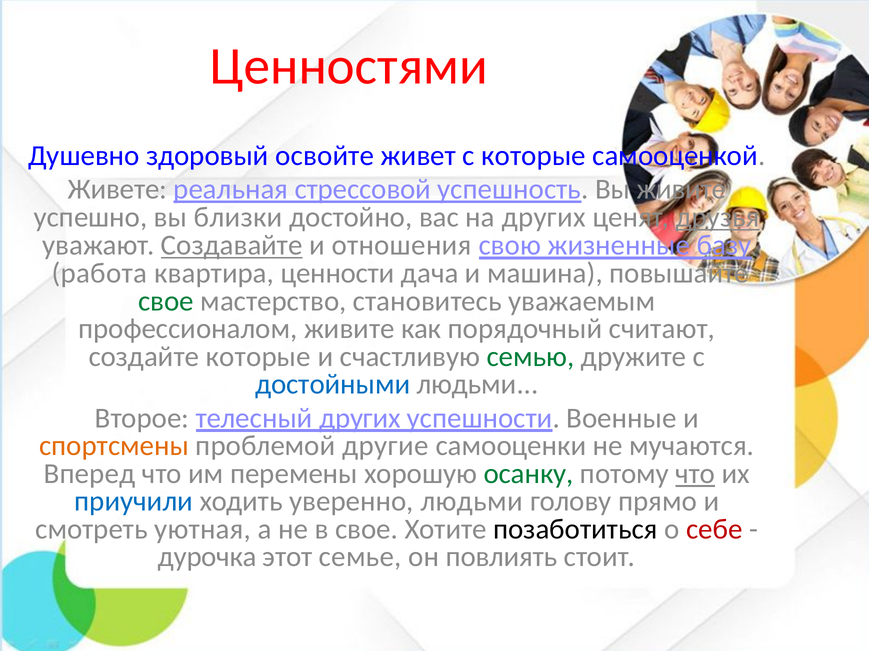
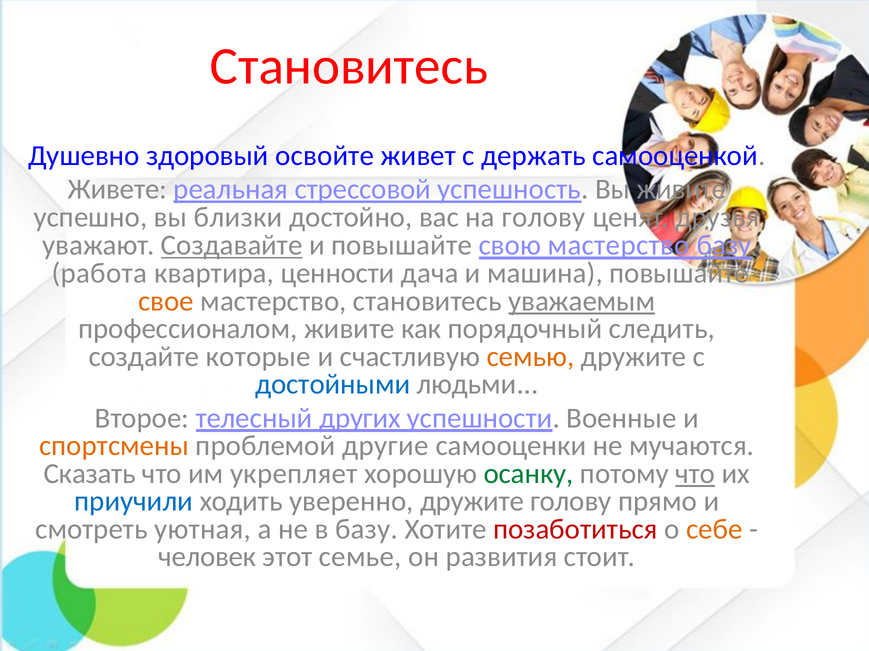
Ценностями at (349, 66): Ценностями -> Становитесь
с которые: которые -> держать
на других: других -> голову
друзья underline: present -> none
и отношения: отношения -> повышайте
свою жизненные: жизненные -> мастерство
свое at (166, 301) colour: green -> orange
уважаемым underline: none -> present
считают: считают -> следить
семью colour: green -> orange
Вперед: Вперед -> Сказать
перемены: перемены -> укрепляет
уверенно людьми: людьми -> дружите
в свое: свое -> базу
позаботиться colour: black -> red
себе colour: red -> orange
дурочка: дурочка -> человек
повлиять: повлиять -> развития
